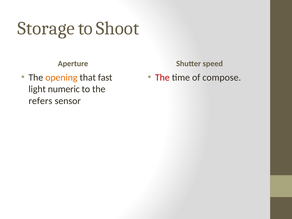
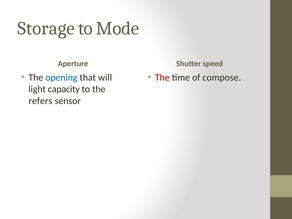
Shoot: Shoot -> Mode
opening colour: orange -> blue
fast: fast -> will
numeric: numeric -> capacity
